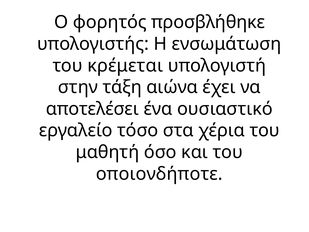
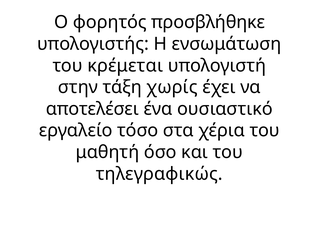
αιώνα: αιώνα -> χωρίς
οποιονδήποτε: οποιονδήποτε -> τηλεγραφικώς
